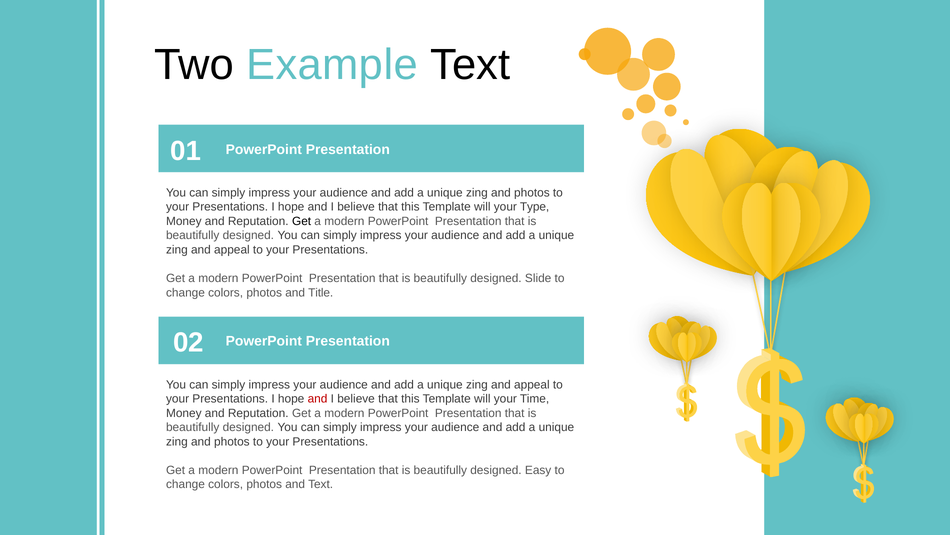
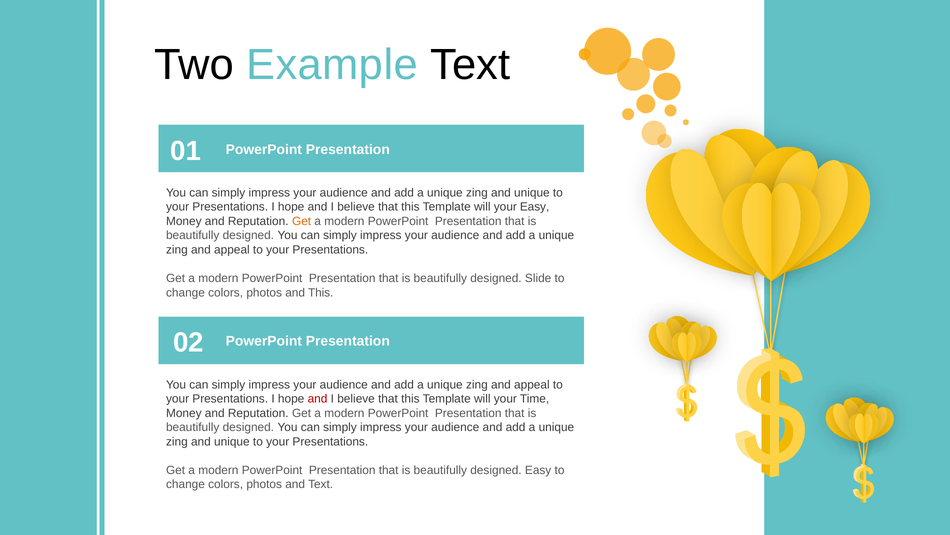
photos at (532, 193): photos -> unique
your Type: Type -> Easy
Get at (302, 221) colour: black -> orange
and Title: Title -> This
photos at (232, 441): photos -> unique
